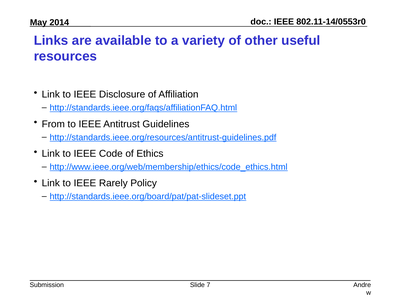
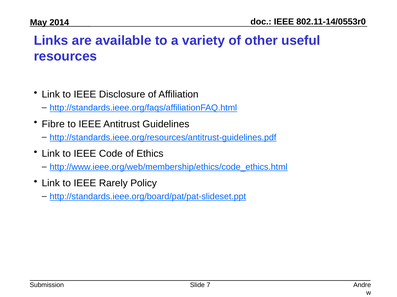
From: From -> Fibre
